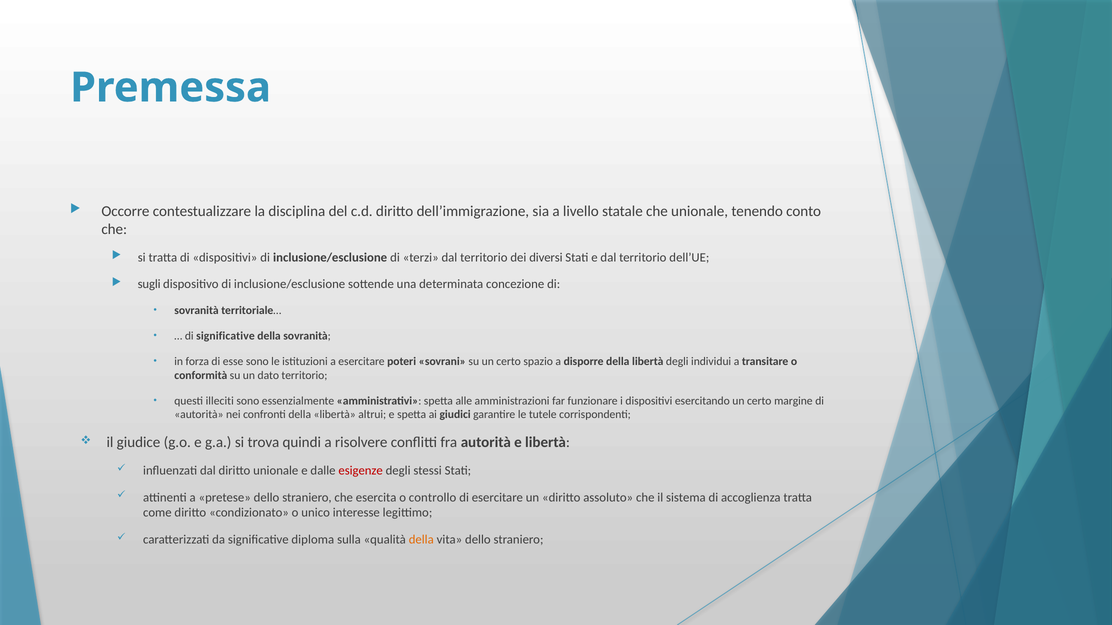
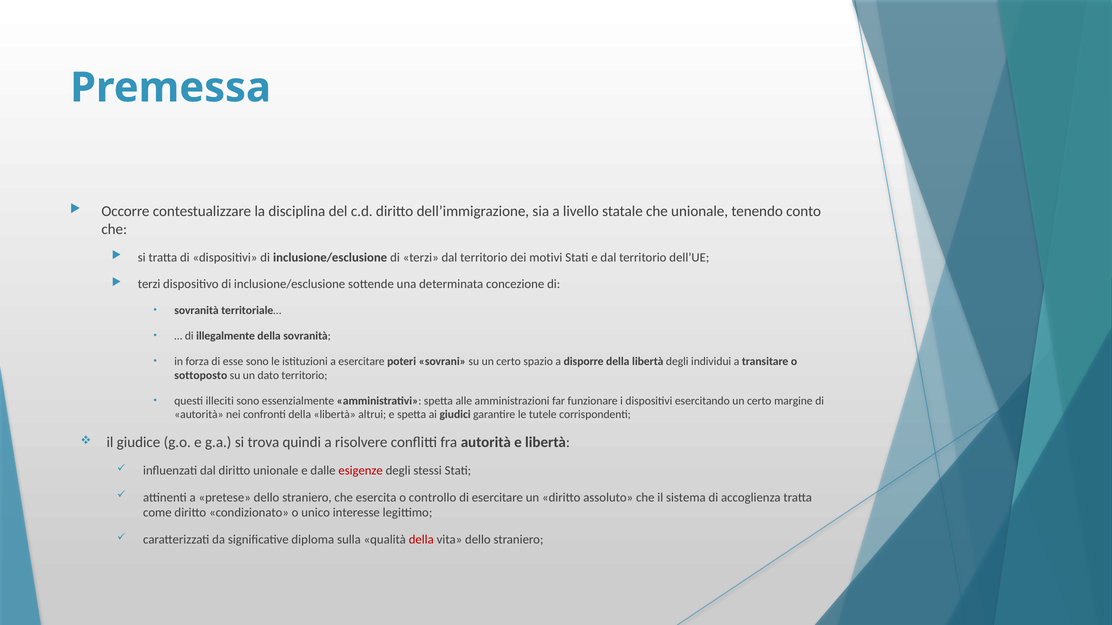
diversi: diversi -> motivi
sugli at (149, 284): sugli -> terzi
di significative: significative -> illegalmente
conformità: conformità -> sottoposto
della at (421, 540) colour: orange -> red
